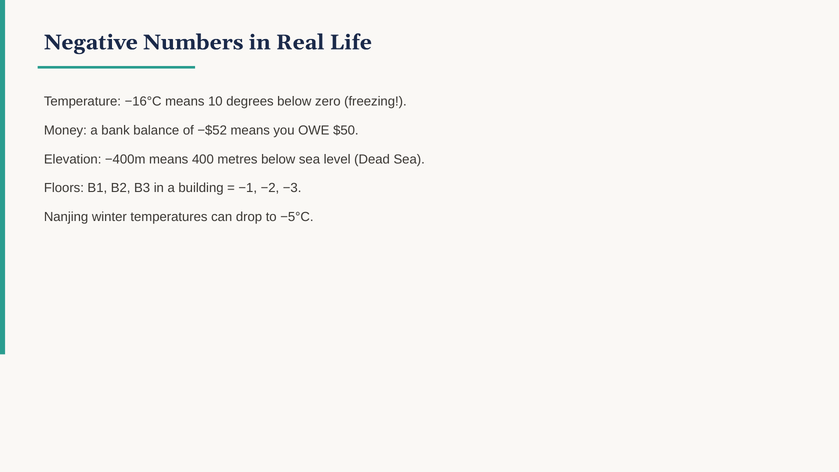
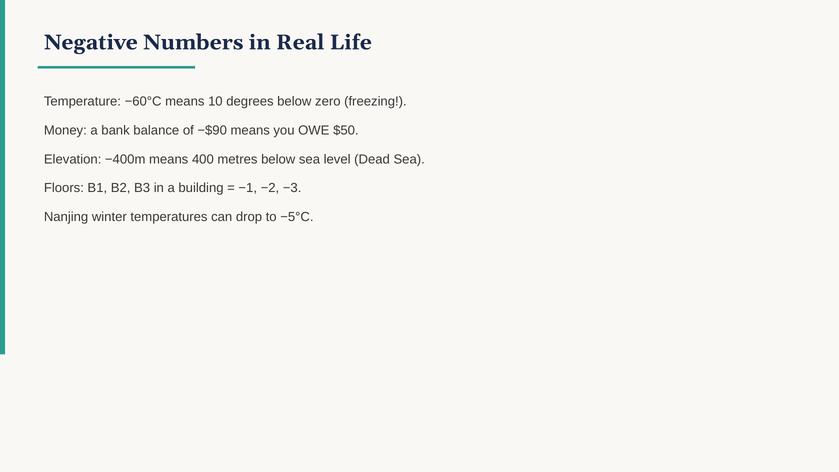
−16°C: −16°C -> −60°C
−$52: −$52 -> −$90
